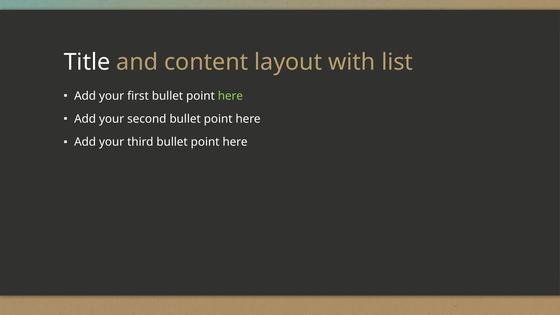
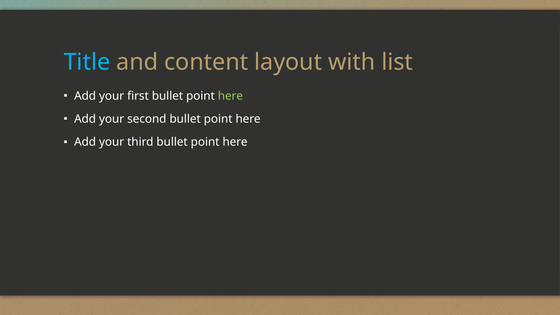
Title colour: white -> light blue
